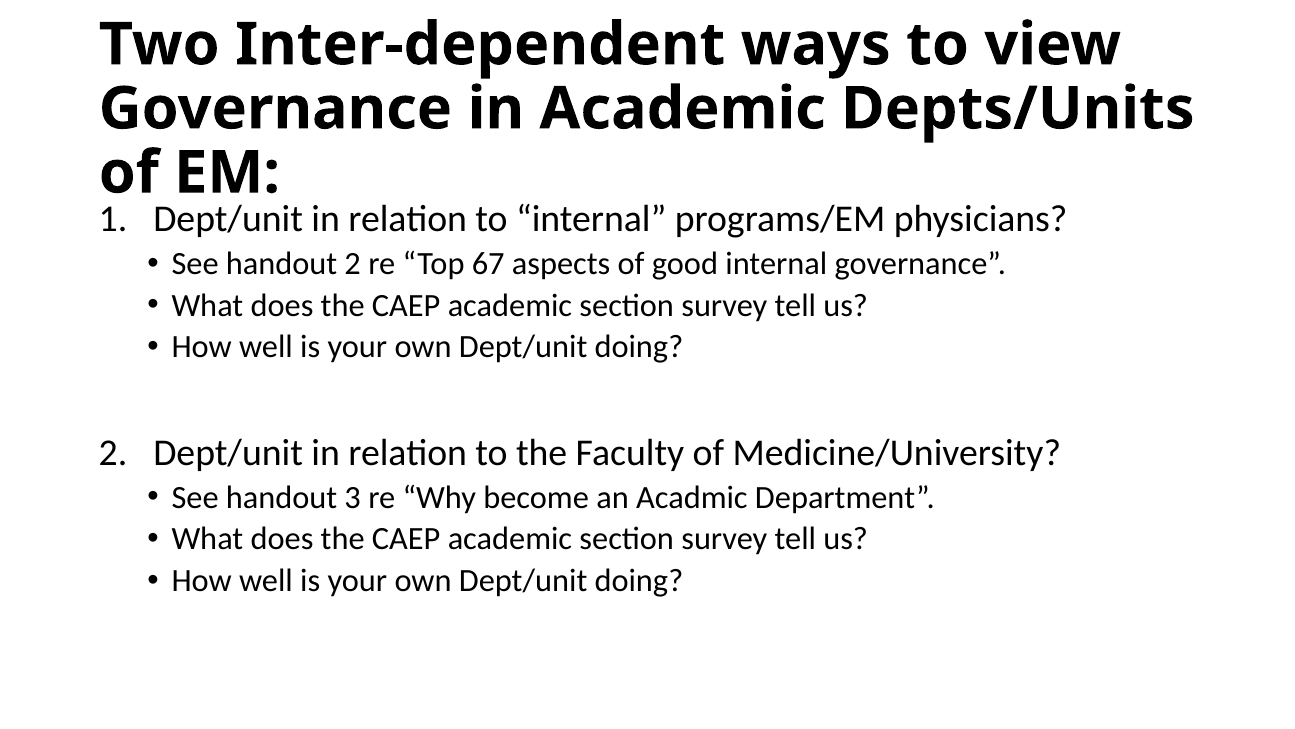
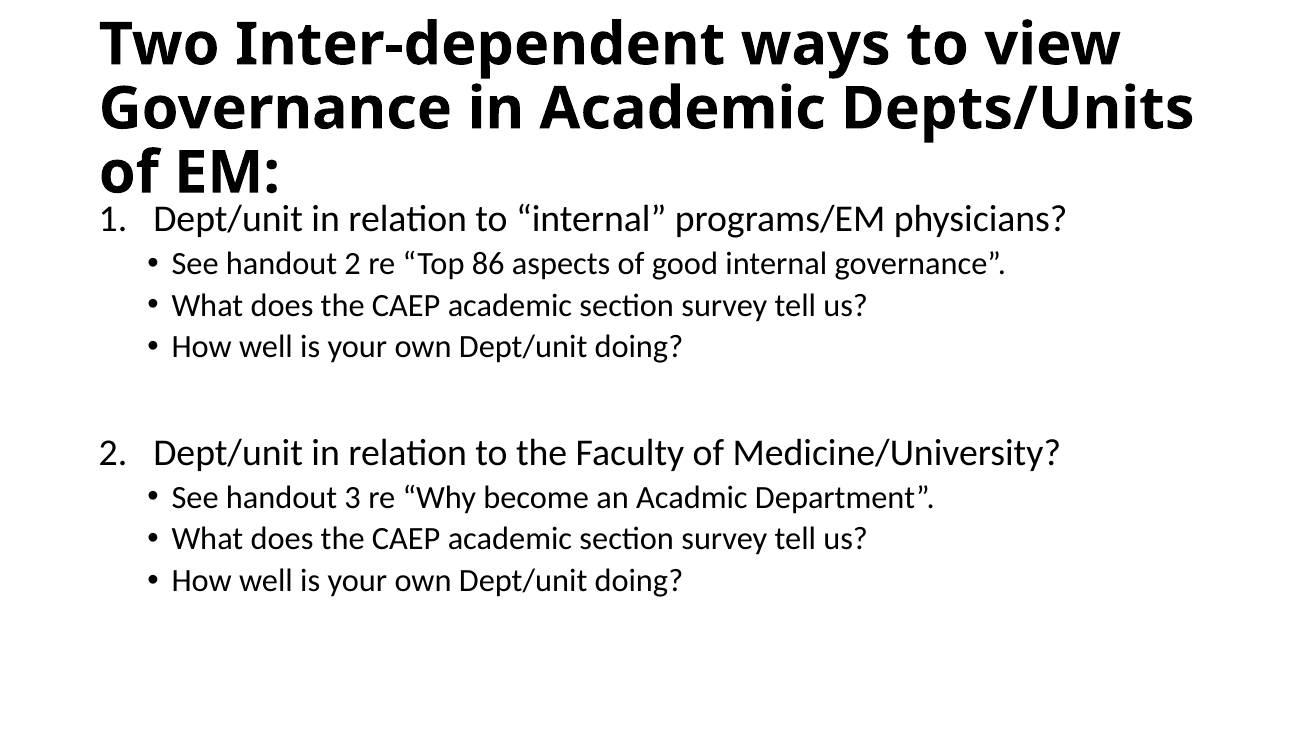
67: 67 -> 86
